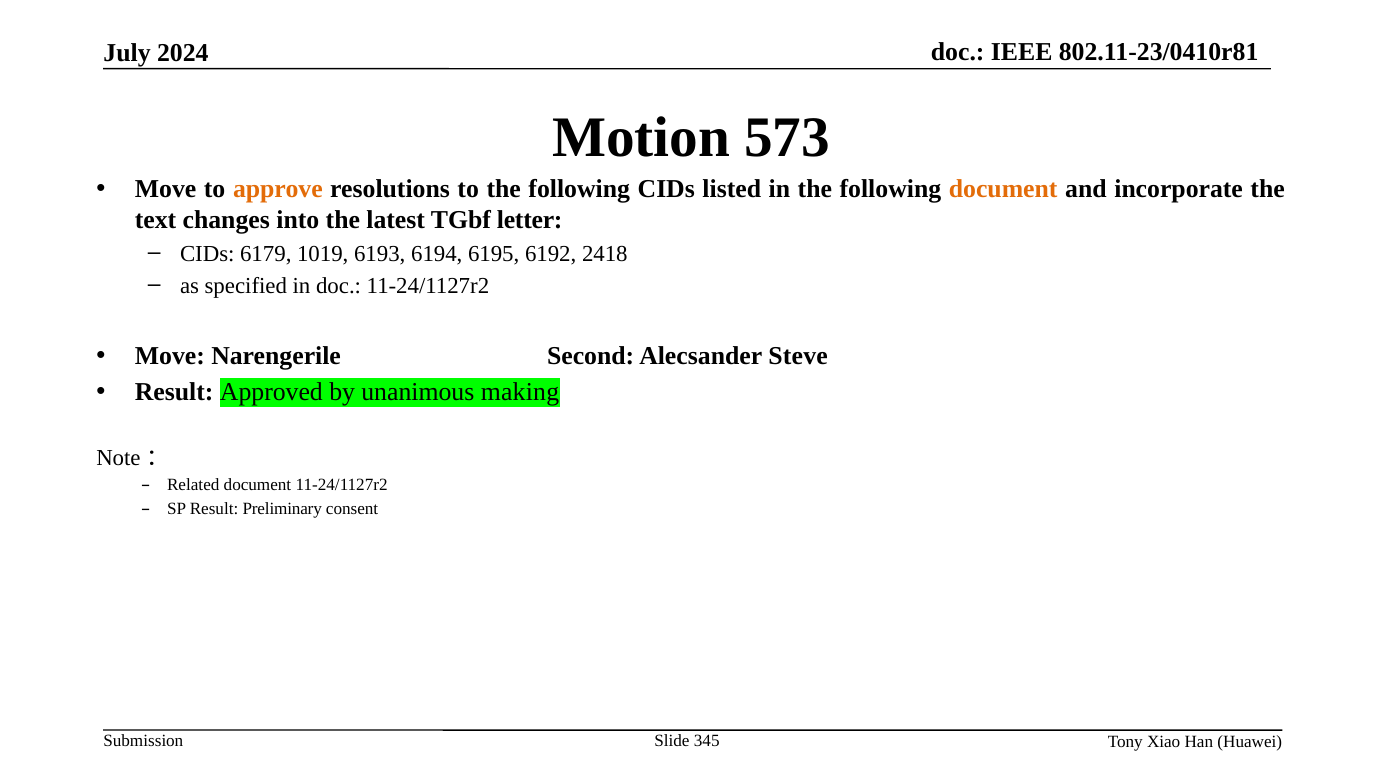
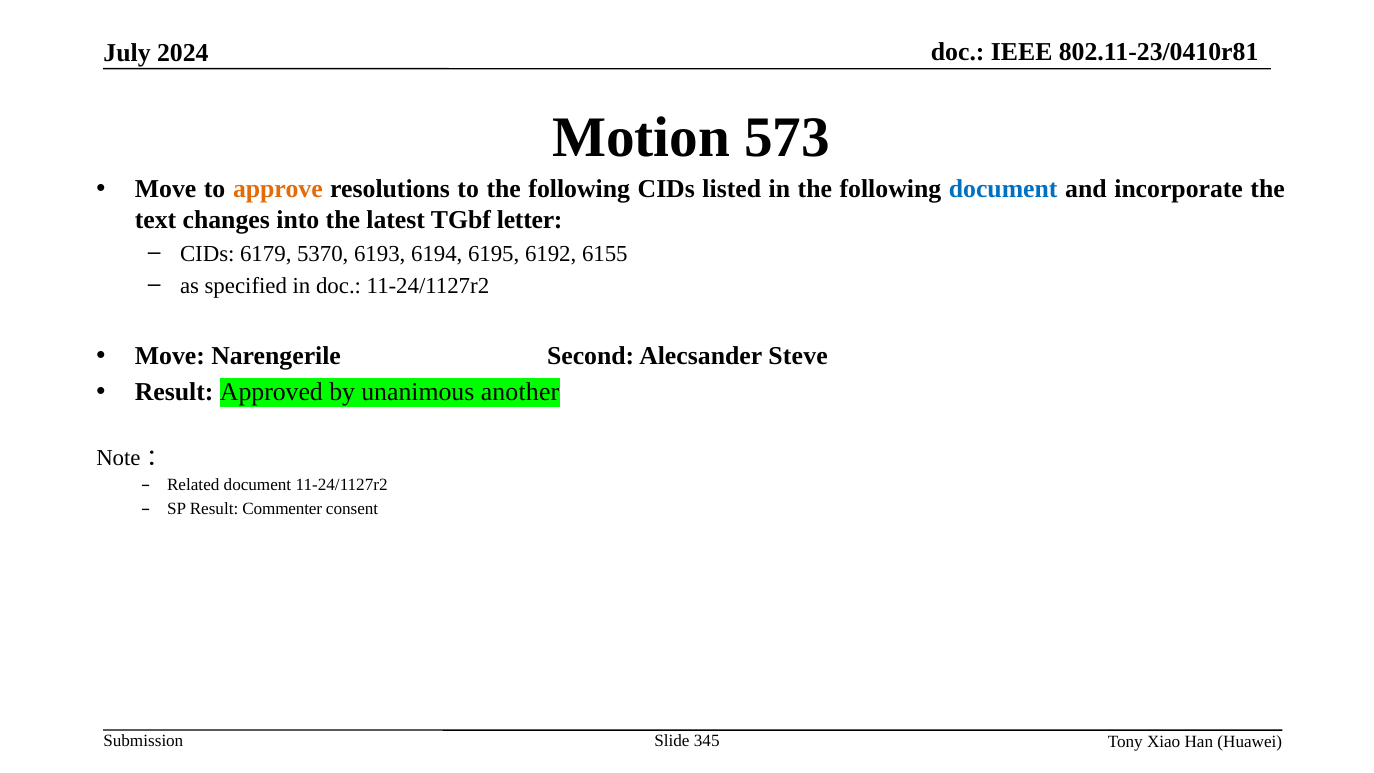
document at (1003, 189) colour: orange -> blue
1019: 1019 -> 5370
2418: 2418 -> 6155
making: making -> another
Preliminary: Preliminary -> Commenter
